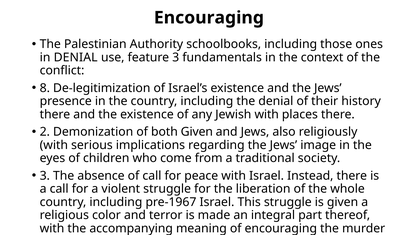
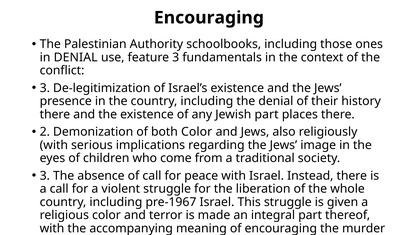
8 at (45, 88): 8 -> 3
Jewish with: with -> part
both Given: Given -> Color
